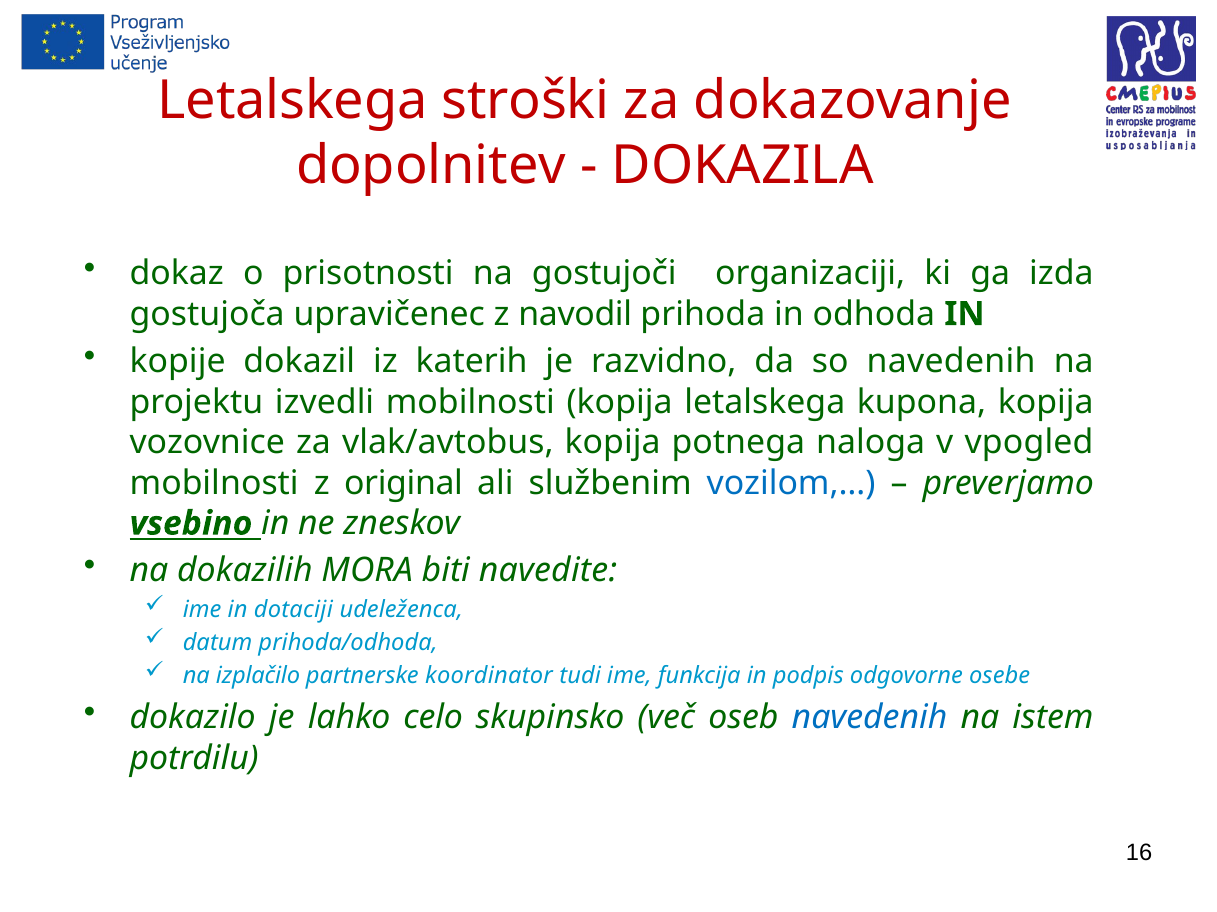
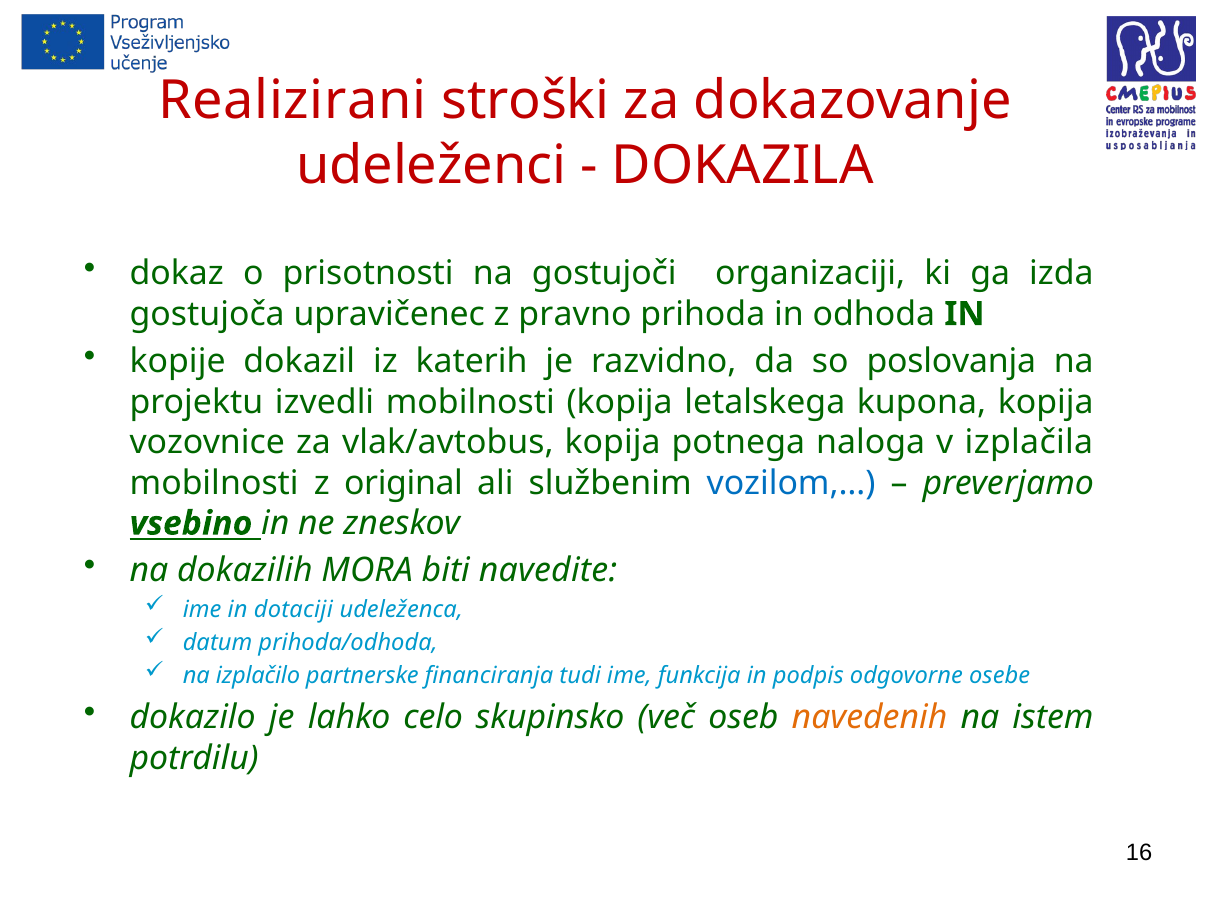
Letalskega at (293, 101): Letalskega -> Realizirani
dopolnitev: dopolnitev -> udeleženci
navodil: navodil -> pravno
so navedenih: navedenih -> poslovanja
vpogled: vpogled -> izplačila
koordinator: koordinator -> financiranja
navedenih at (870, 718) colour: blue -> orange
